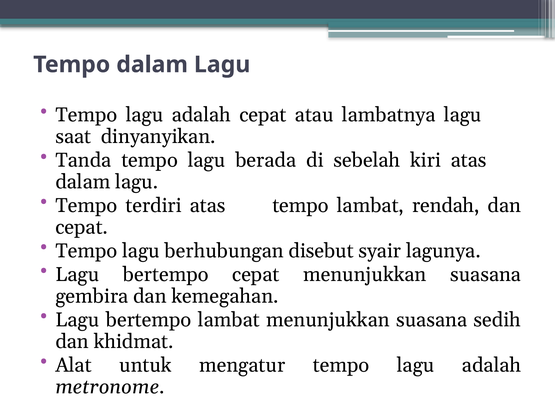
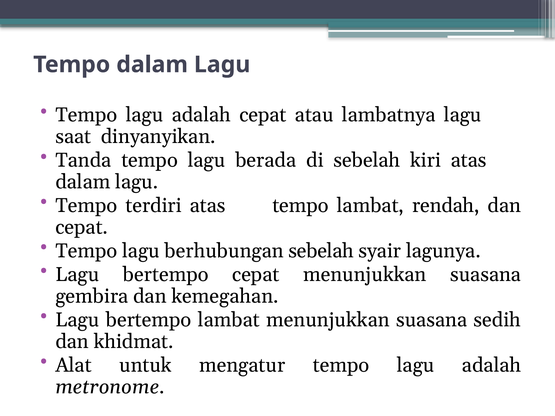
berhubungan disebut: disebut -> sebelah
